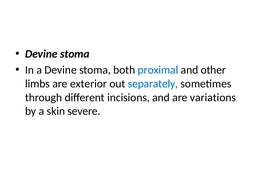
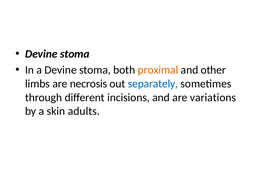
proximal colour: blue -> orange
exterior: exterior -> necrosis
severe: severe -> adults
